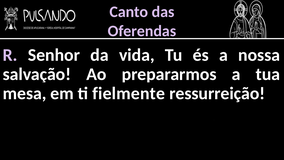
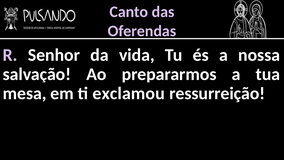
fielmente: fielmente -> exclamou
